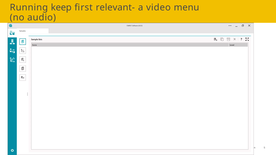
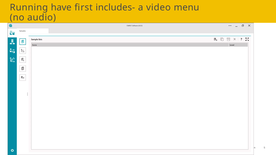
keep: keep -> have
relevant-: relevant- -> includes-
